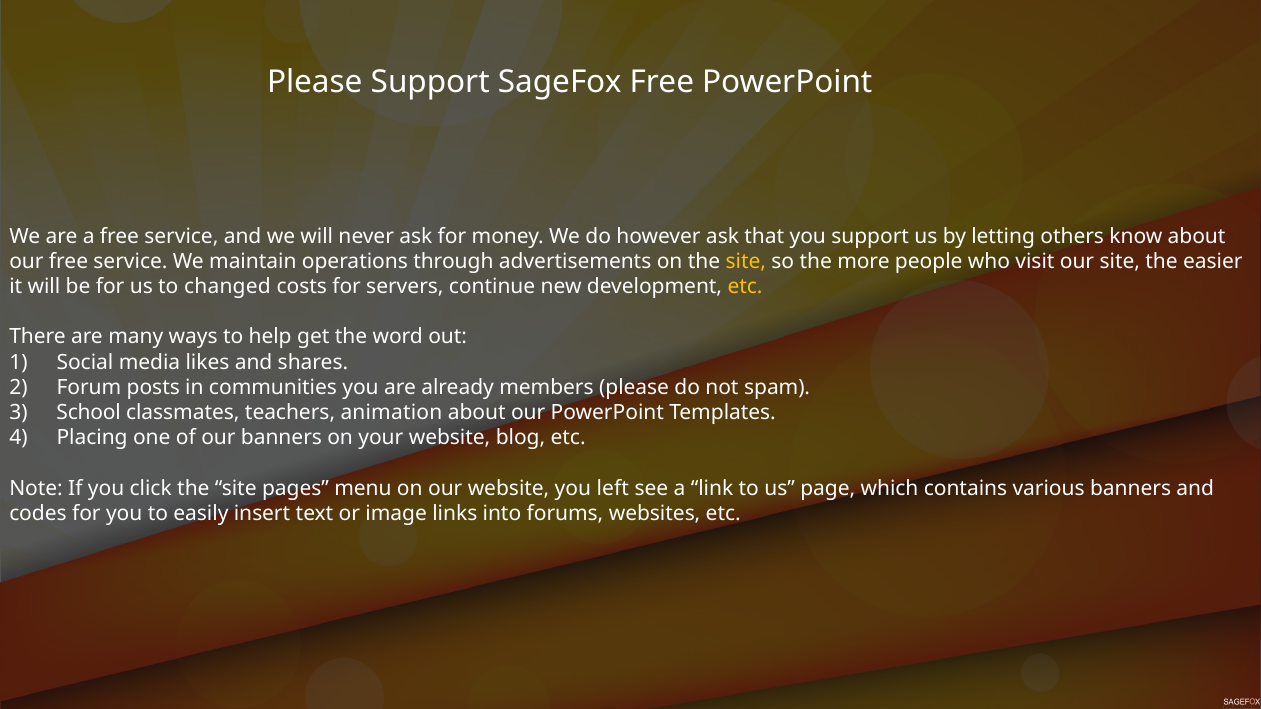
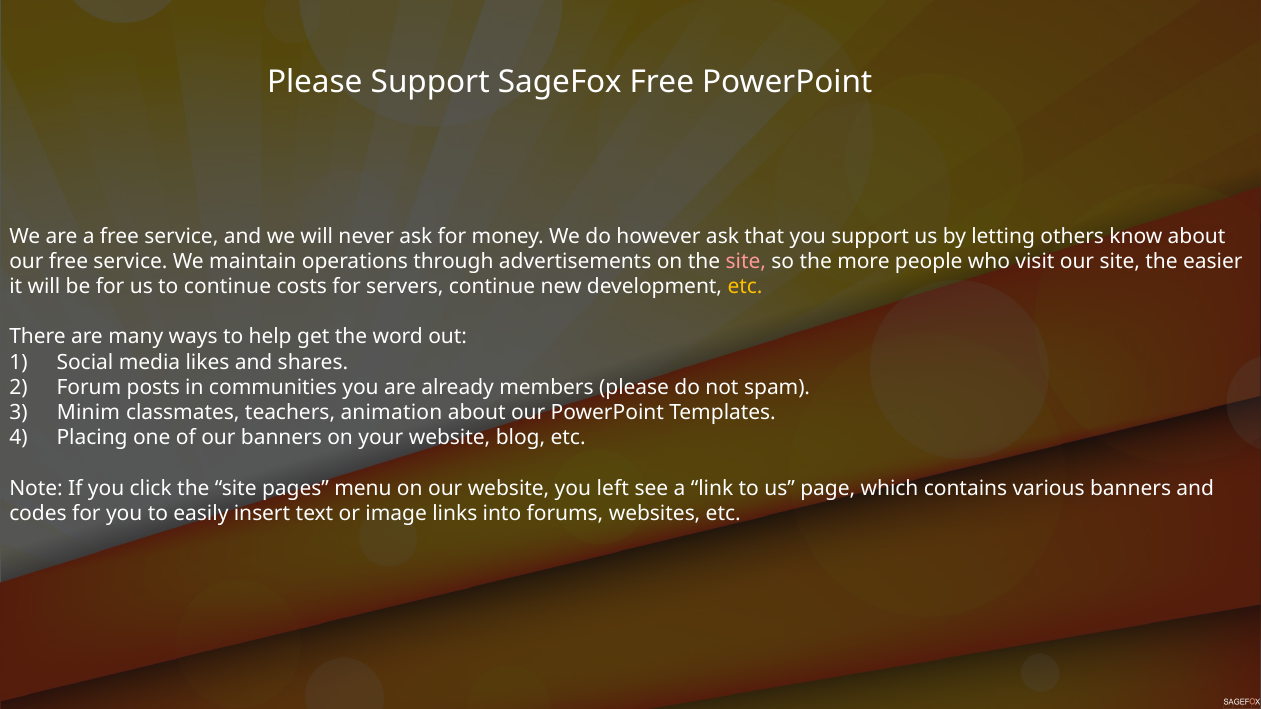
site at (746, 262) colour: yellow -> pink
to changed: changed -> continue
School: School -> Minim
